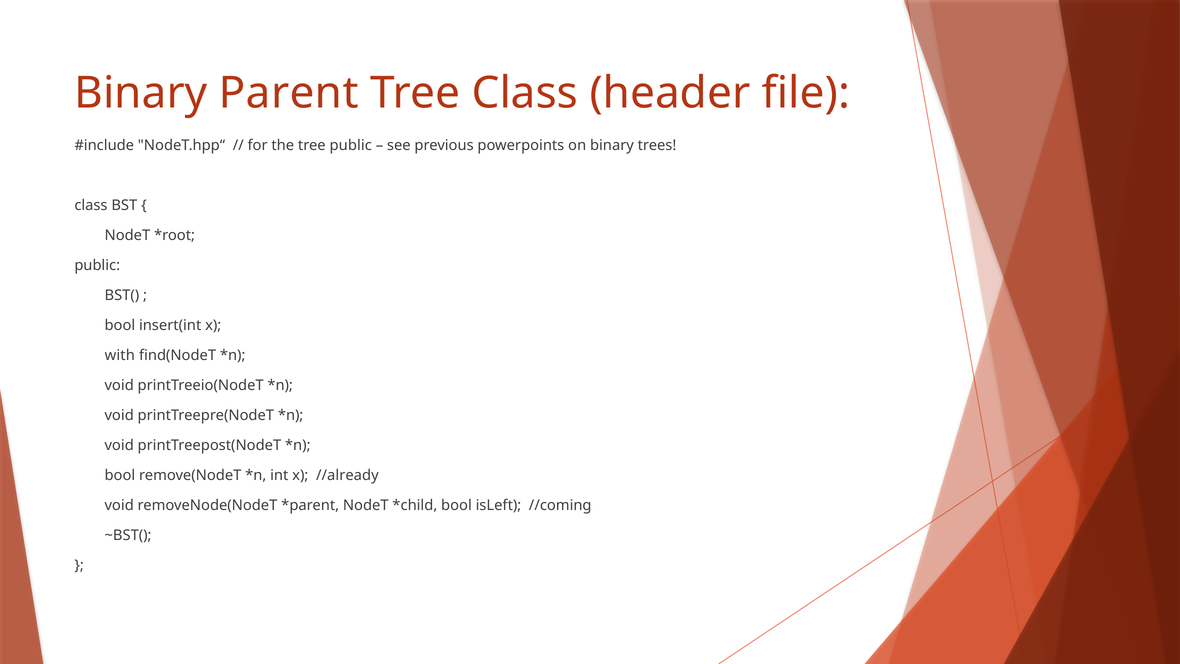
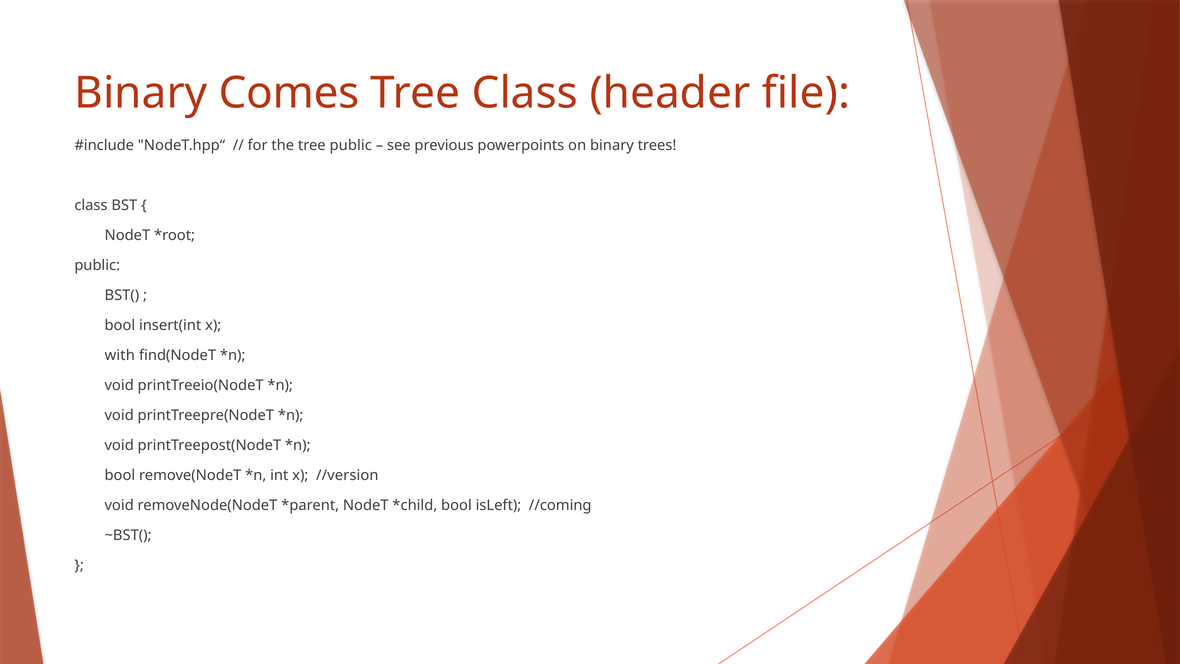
Parent: Parent -> Comes
//already: //already -> //version
